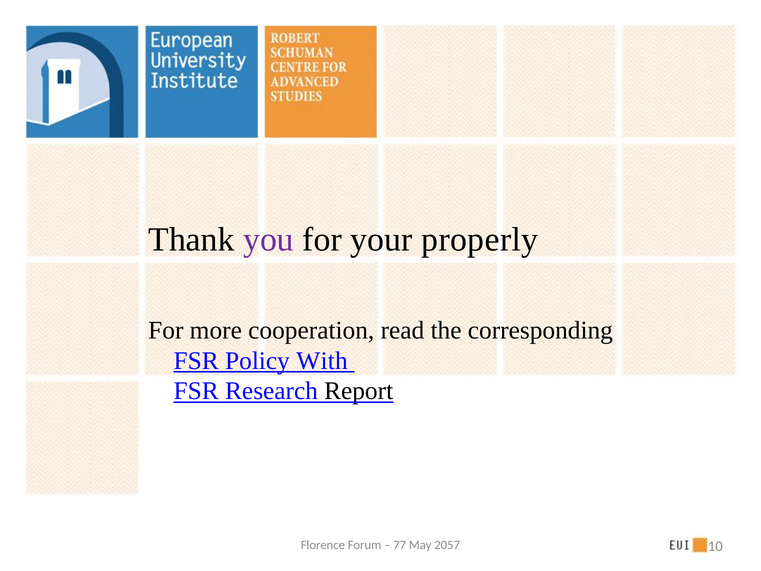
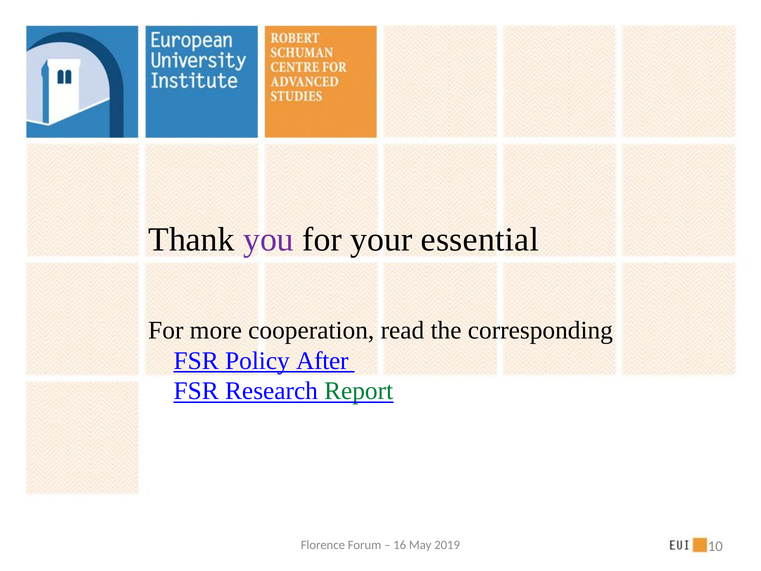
properly: properly -> essential
With: With -> After
Report colour: black -> green
77: 77 -> 16
2057: 2057 -> 2019
